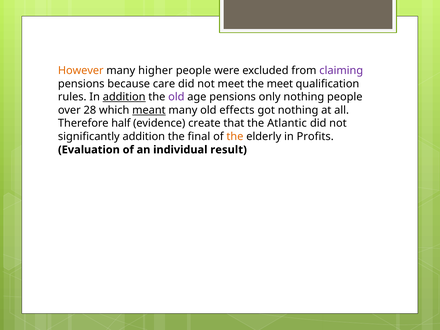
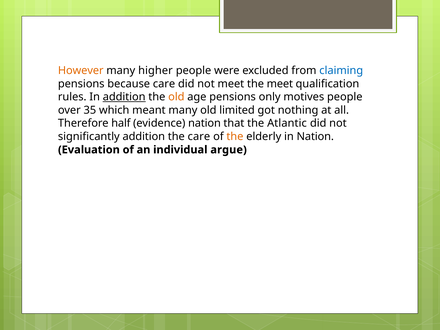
claiming colour: purple -> blue
old at (176, 97) colour: purple -> orange
only nothing: nothing -> motives
28: 28 -> 35
meant underline: present -> none
effects: effects -> limited
evidence create: create -> nation
the final: final -> care
in Profits: Profits -> Nation
result: result -> argue
